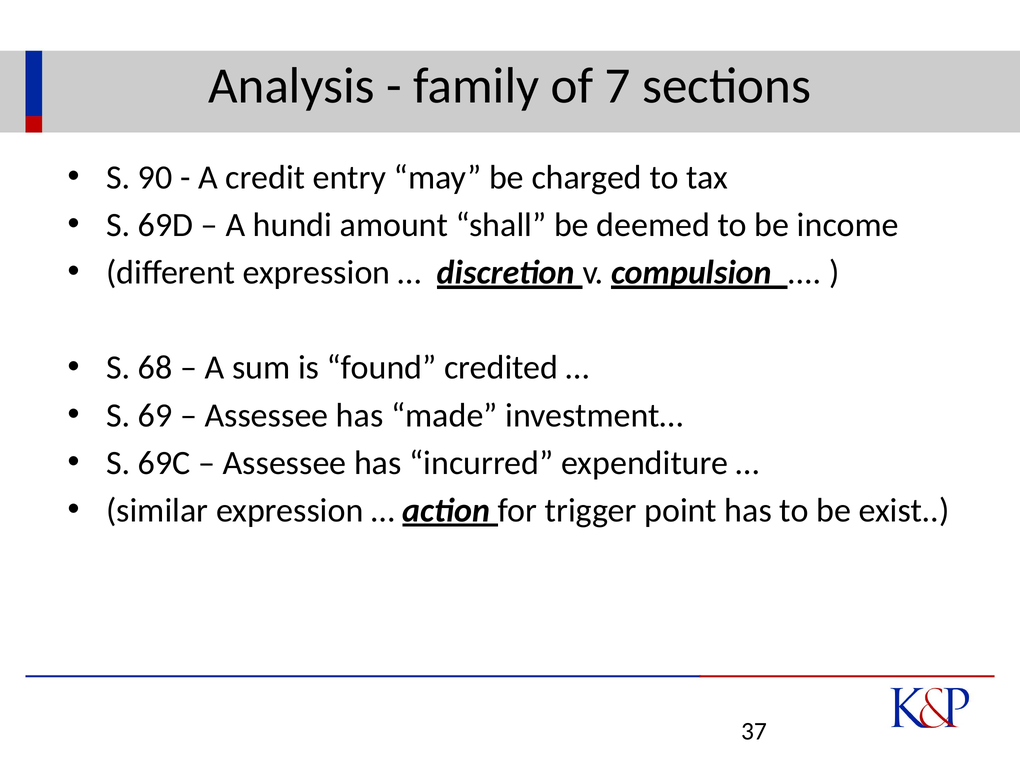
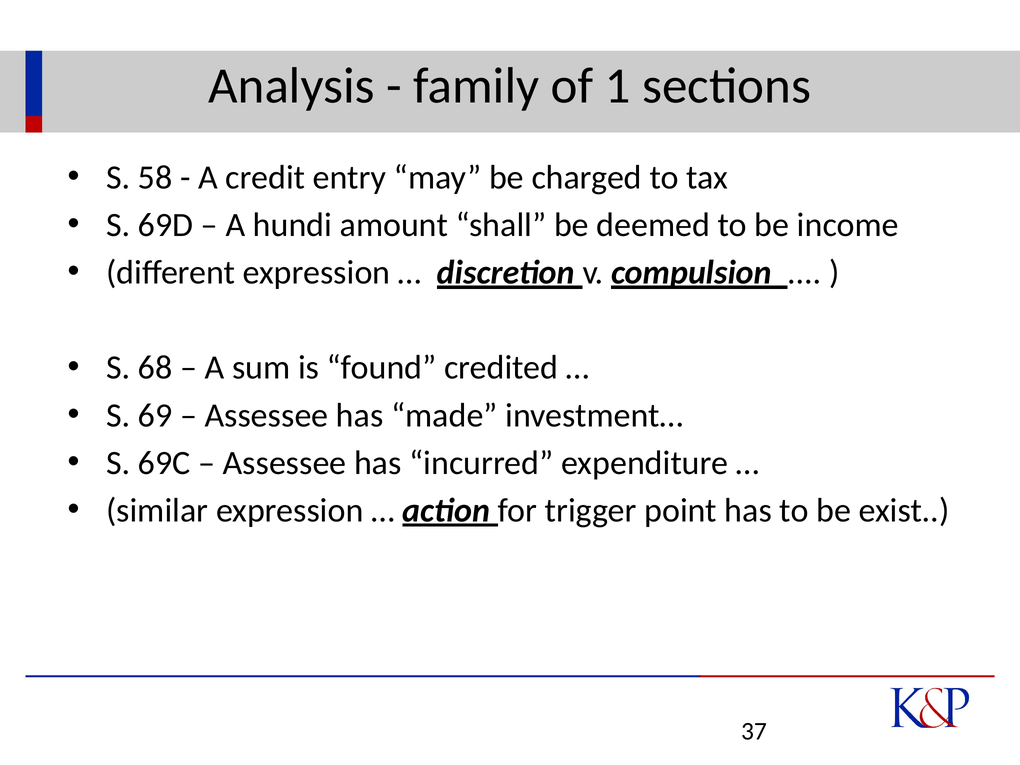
7: 7 -> 1
90: 90 -> 58
